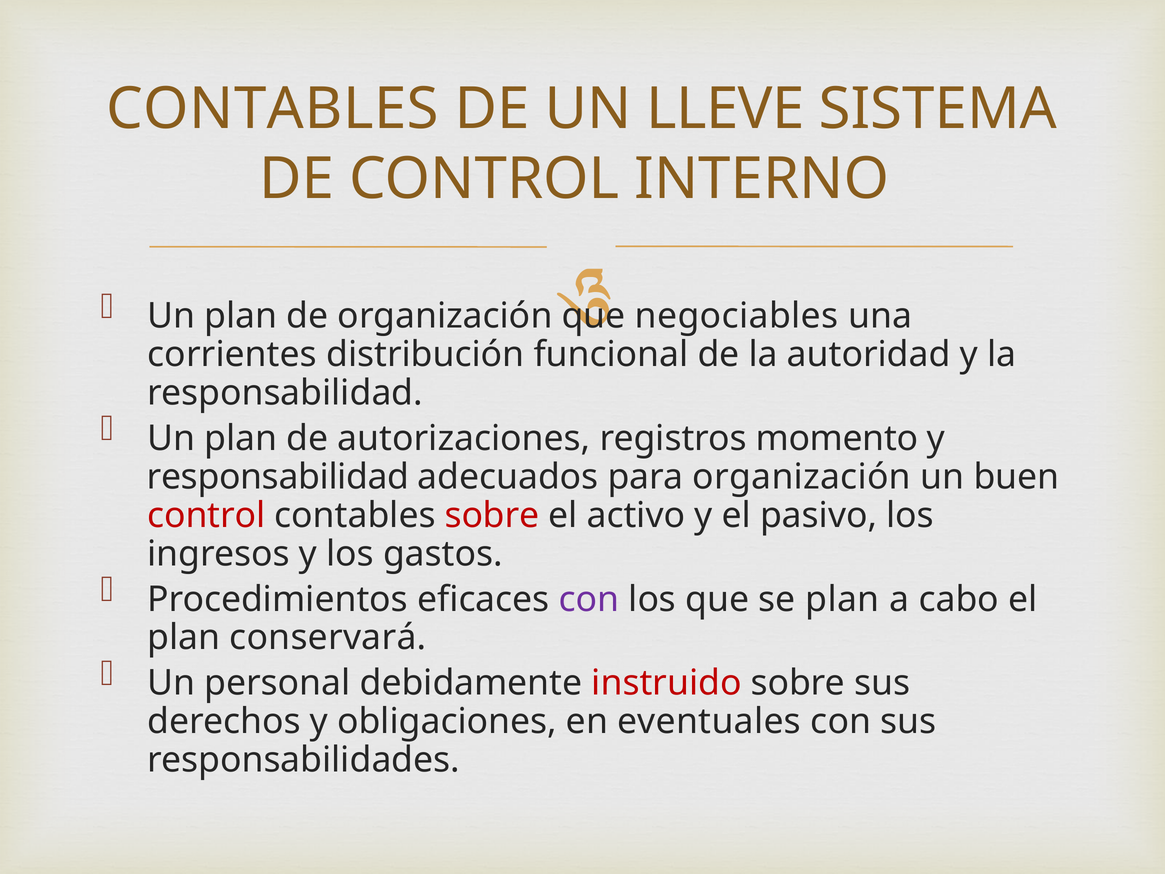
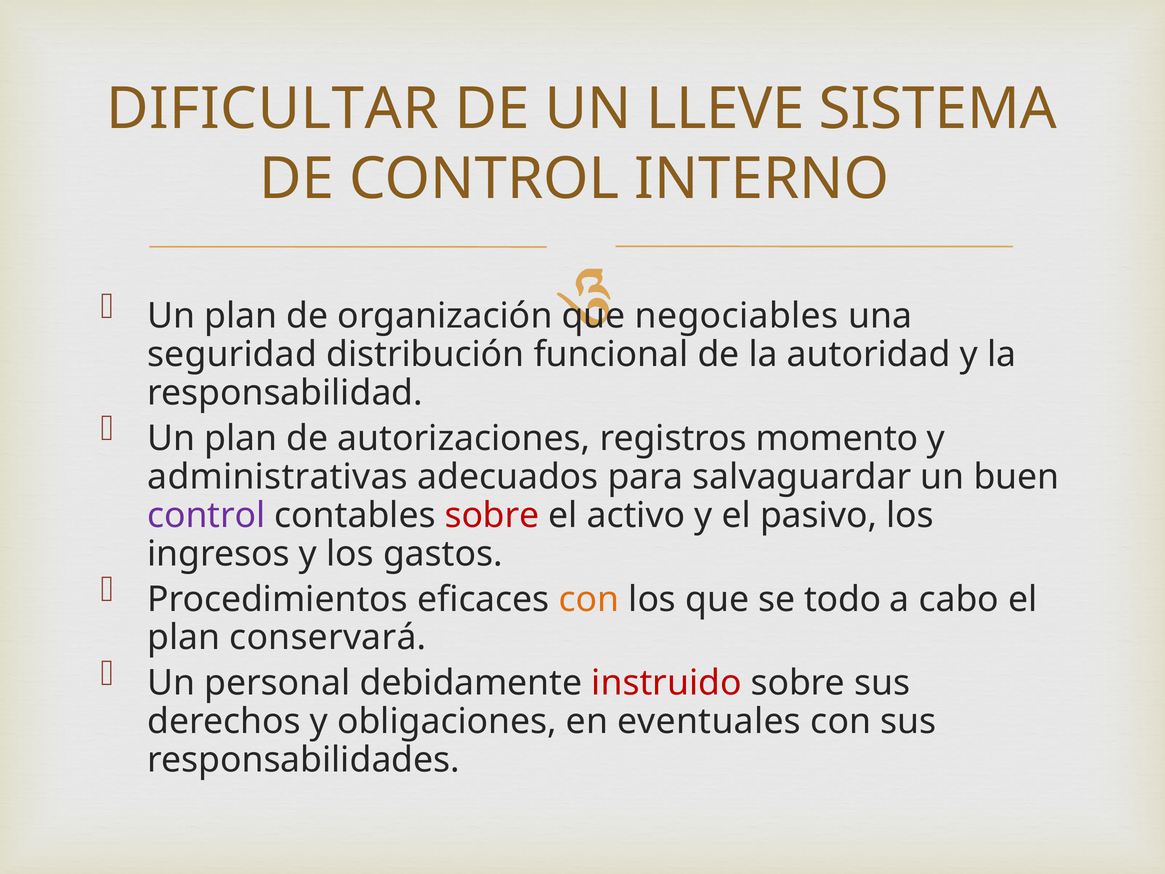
CONTABLES at (272, 109): CONTABLES -> DIFICULTAR
corrientes: corrientes -> seguridad
responsabilidad at (278, 477): responsabilidad -> administrativas
para organización: organización -> salvaguardar
control at (206, 515) colour: red -> purple
con at (589, 599) colour: purple -> orange
se plan: plan -> todo
